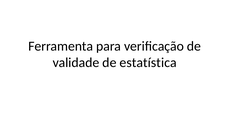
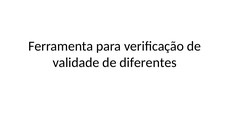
estatística: estatística -> diferentes
